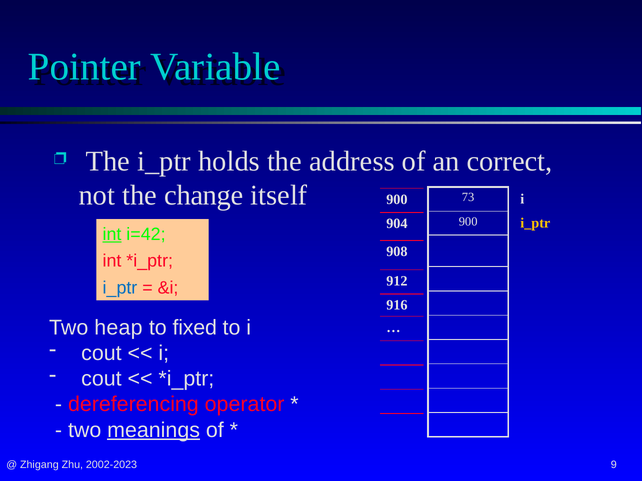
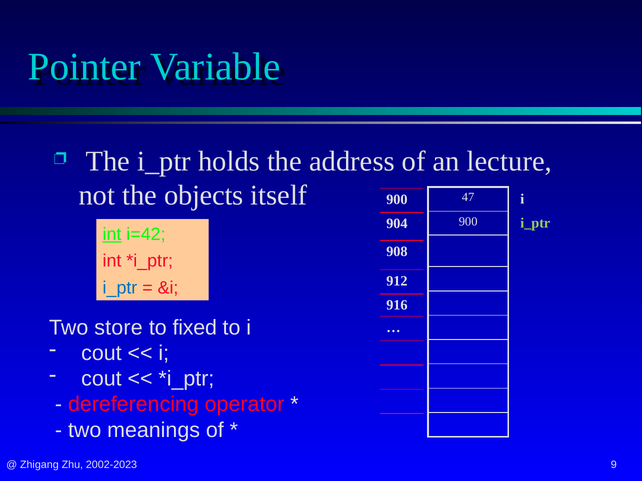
correct: correct -> lecture
change: change -> objects
73: 73 -> 47
i_ptr at (535, 223) colour: yellow -> light green
heap: heap -> store
meanings underline: present -> none
